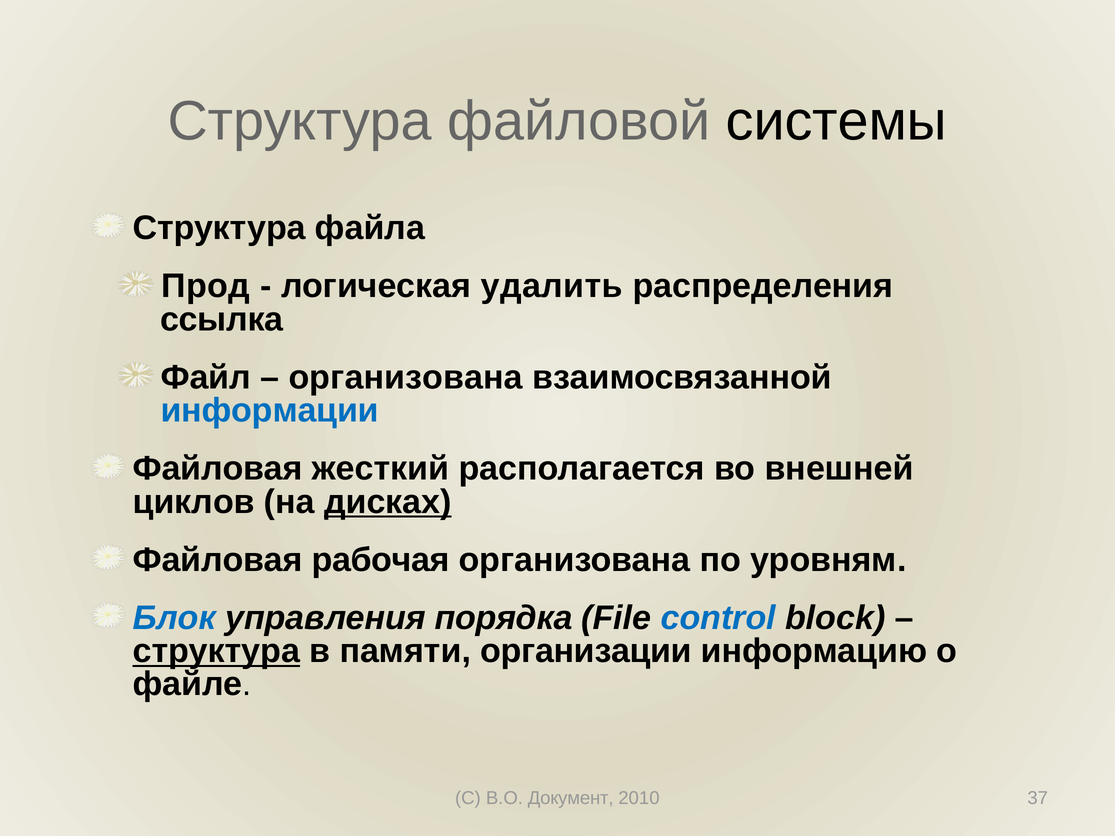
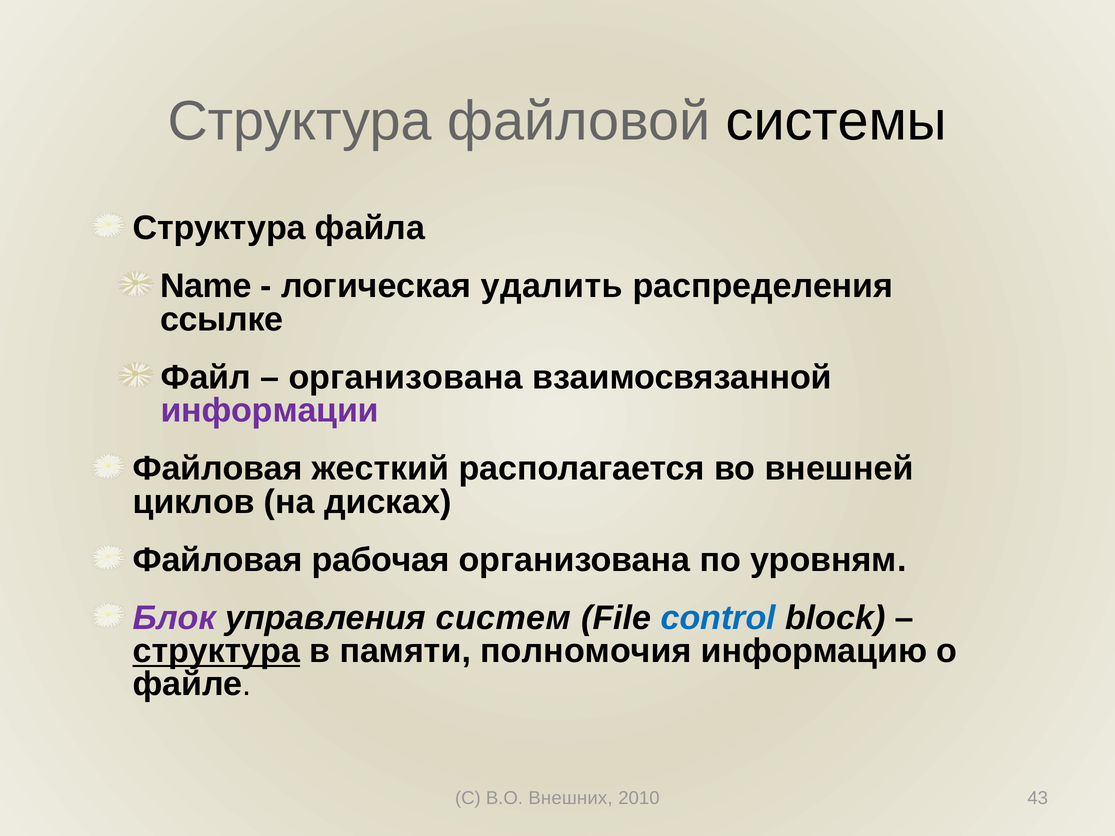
Прод: Прод -> Name
ссылка: ссылка -> ссылке
информации colour: blue -> purple
дисках underline: present -> none
Блок colour: blue -> purple
порядка: порядка -> систем
организации: организации -> полномочия
Документ: Документ -> Внешних
37: 37 -> 43
